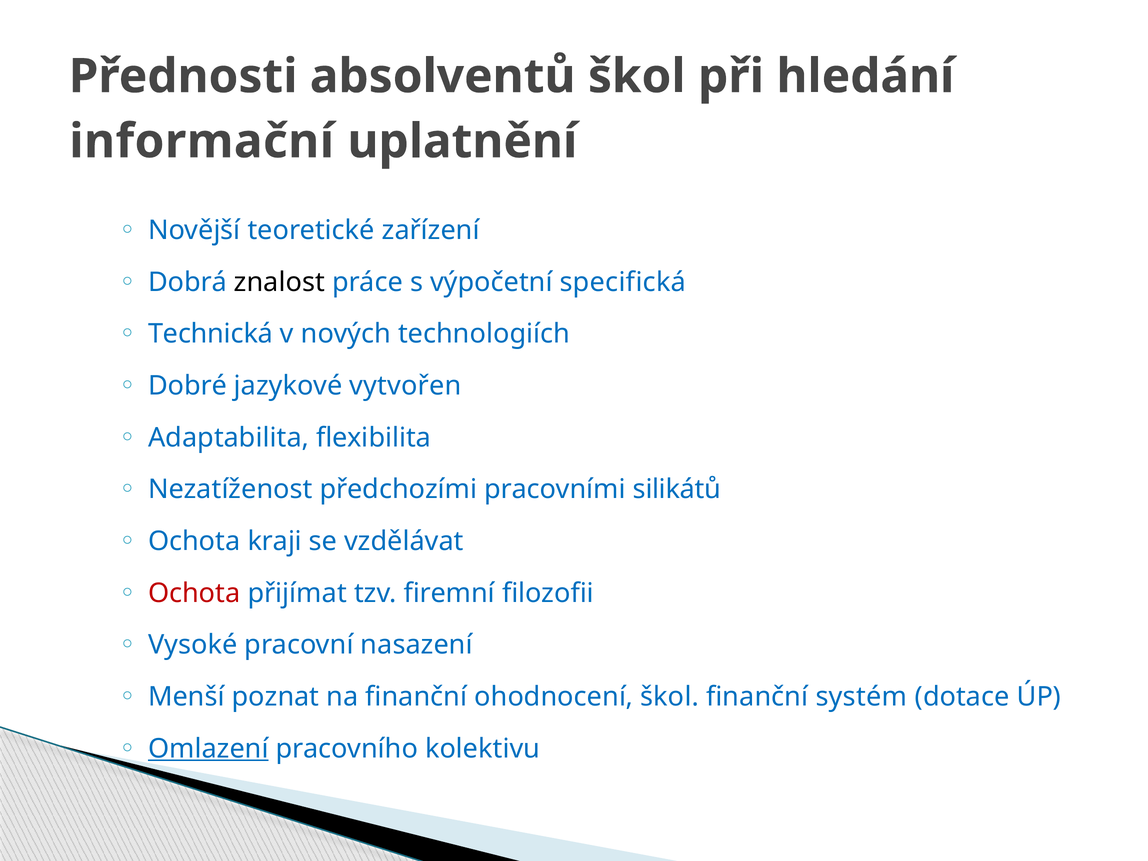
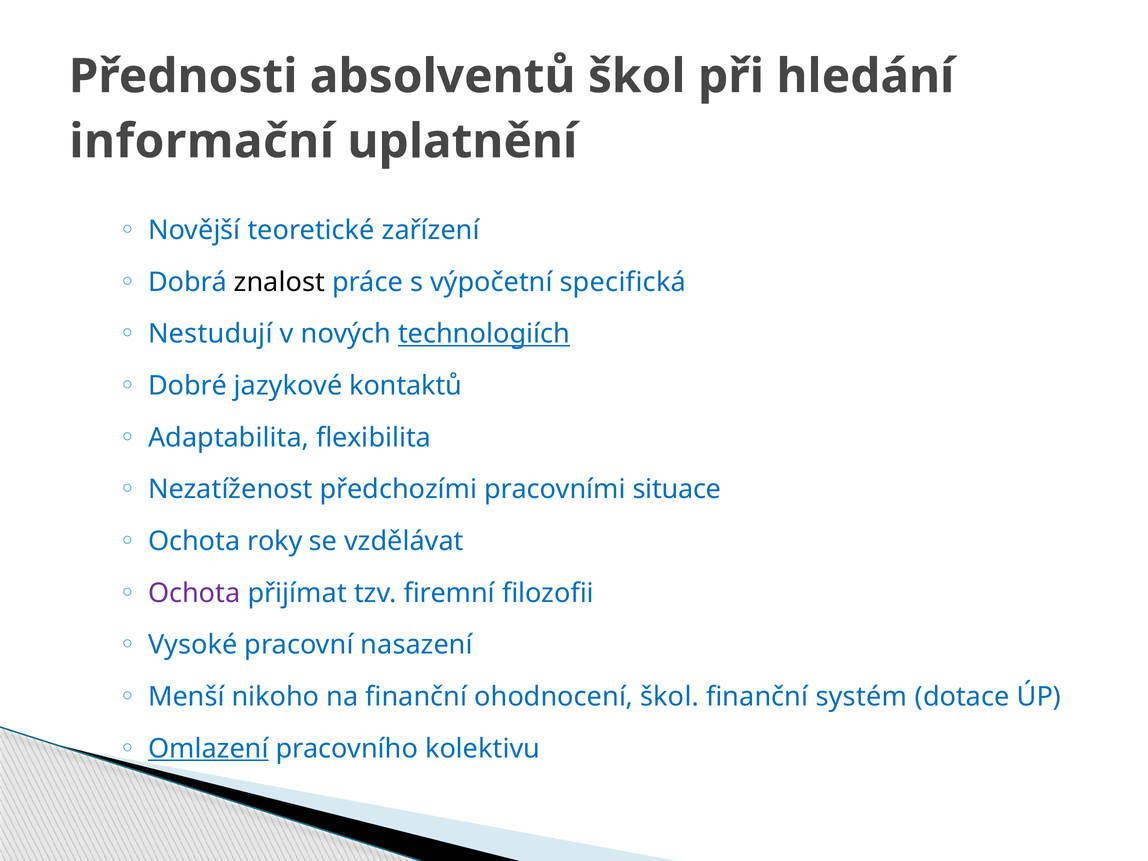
Technická: Technická -> Nestudují
technologiích underline: none -> present
vytvořen: vytvořen -> kontaktů
silikátů: silikátů -> situace
kraji: kraji -> roky
Ochota at (194, 593) colour: red -> purple
poznat: poznat -> nikoho
